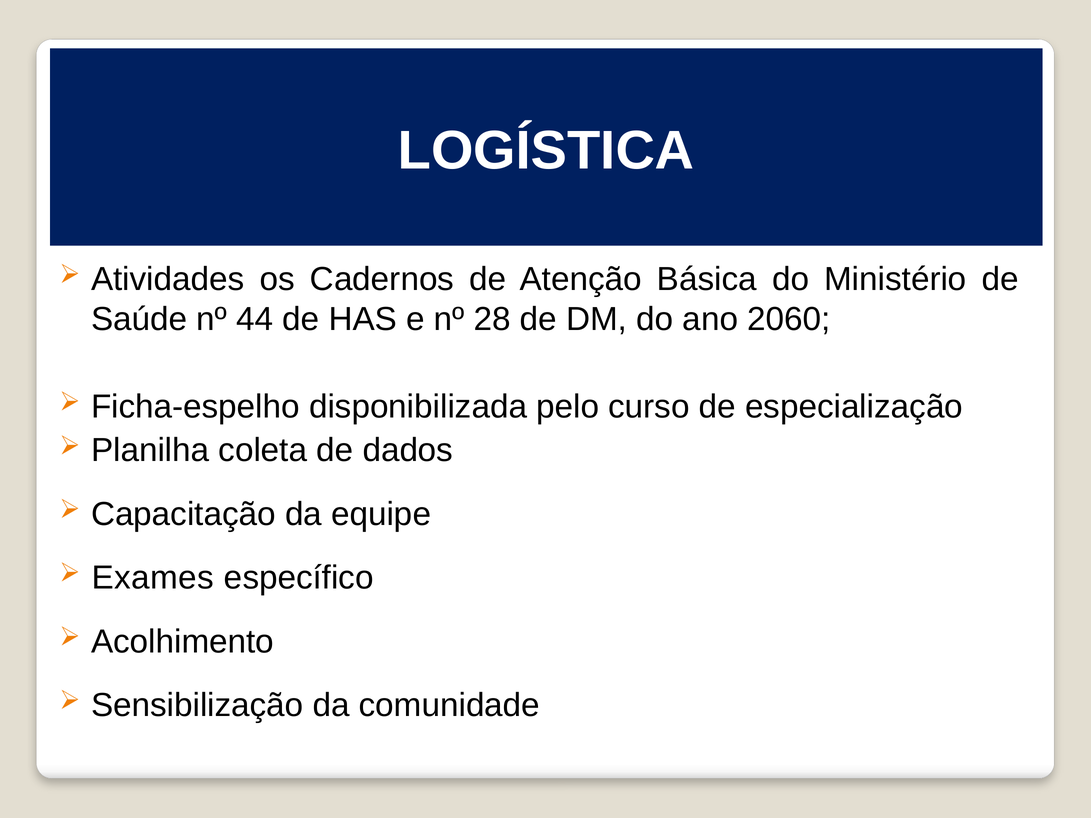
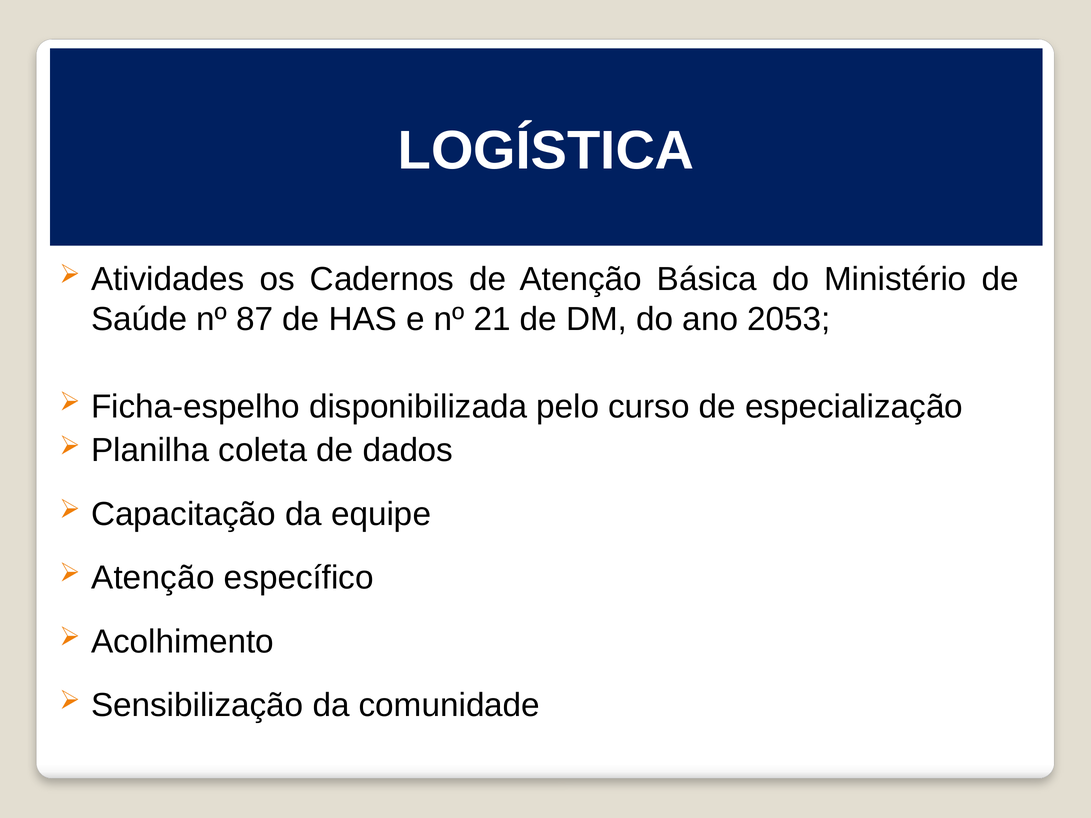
44: 44 -> 87
28: 28 -> 21
2060: 2060 -> 2053
Exames at (153, 578): Exames -> Atenção
